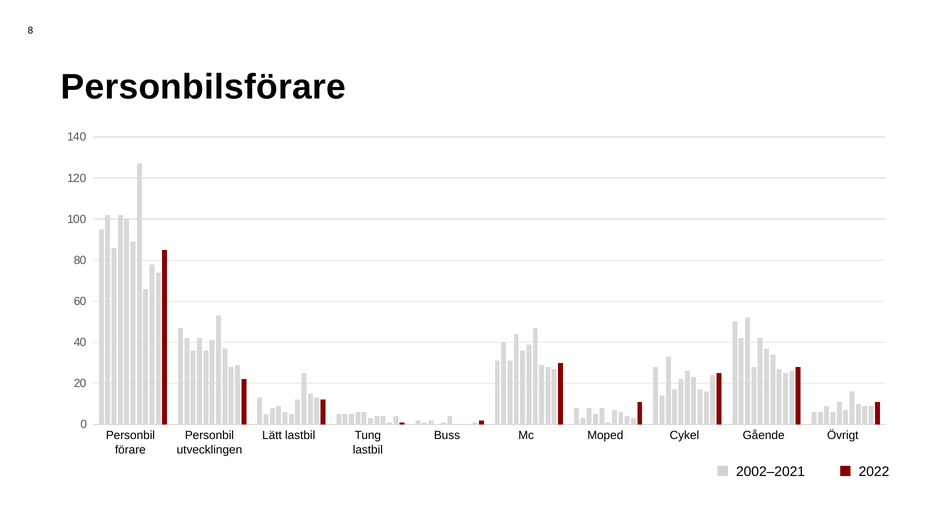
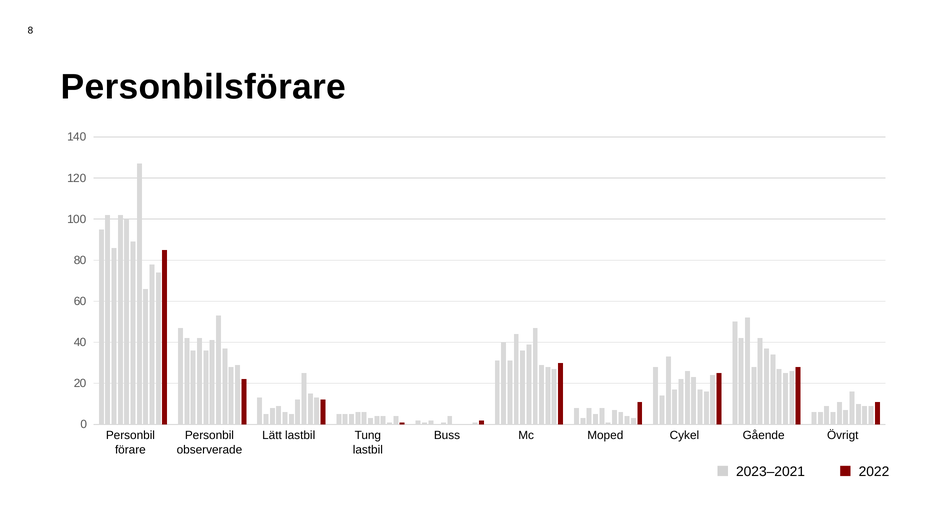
utvecklingen: utvecklingen -> observerade
2002–2021: 2002–2021 -> 2023–2021
